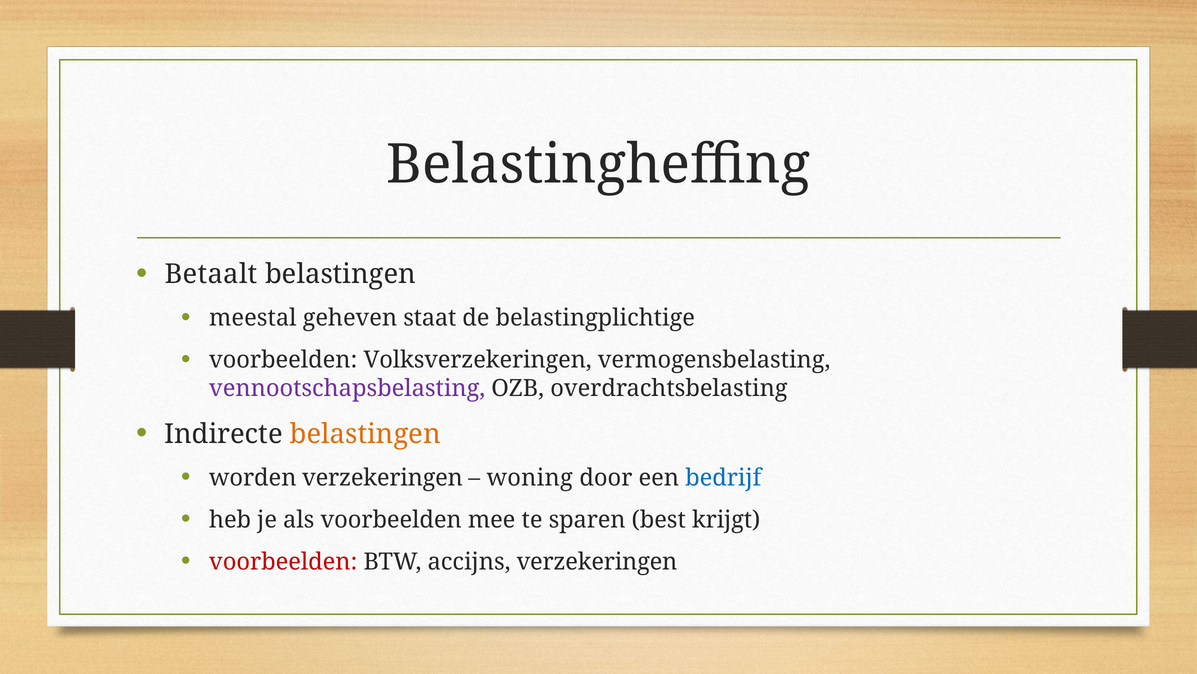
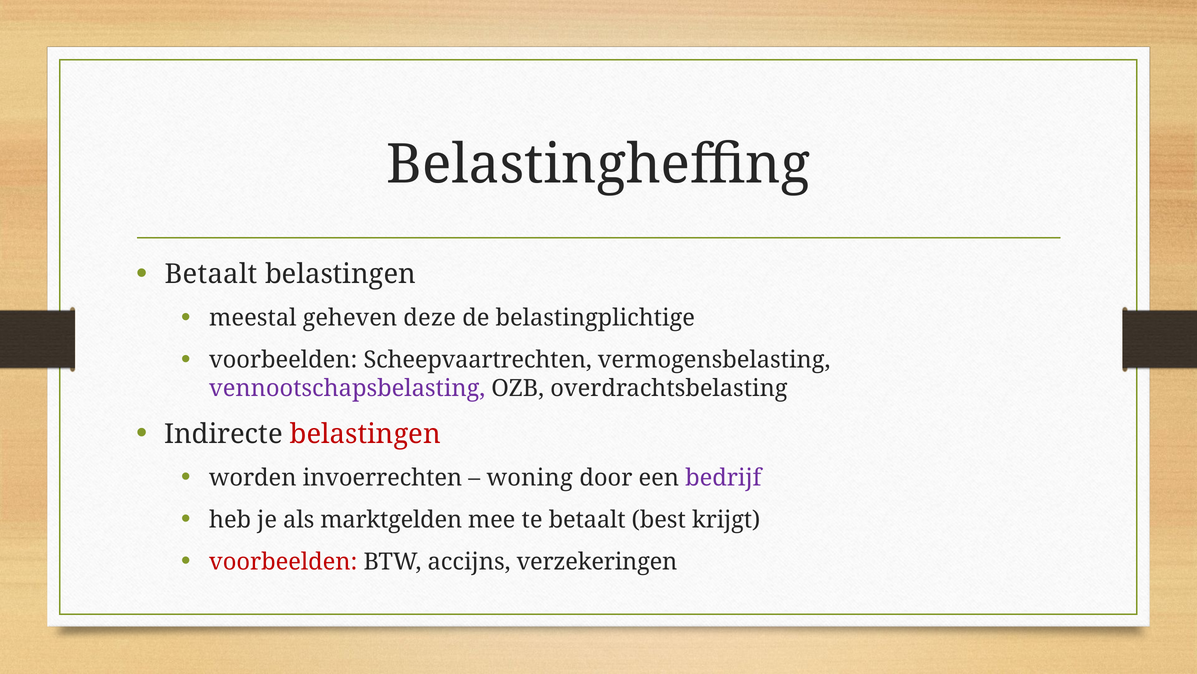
staat: staat -> deze
Volksverzekeringen: Volksverzekeringen -> Scheepvaartrechten
belastingen at (365, 433) colour: orange -> red
worden verzekeringen: verzekeringen -> invoerrechten
bedrijf colour: blue -> purple
als voorbeelden: voorbeelden -> marktgelden
te sparen: sparen -> betaalt
